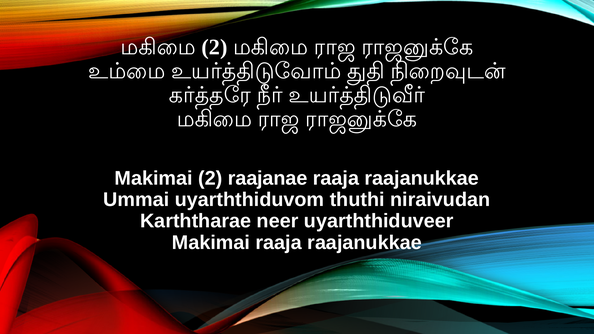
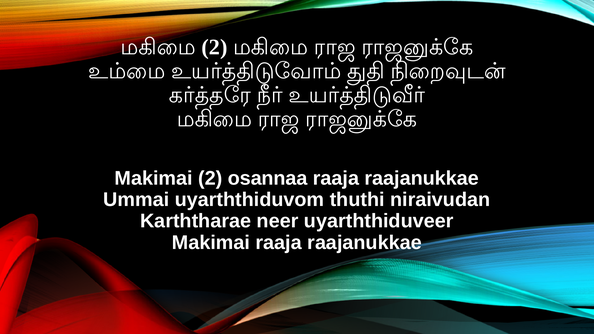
raajanae: raajanae -> osannaa
